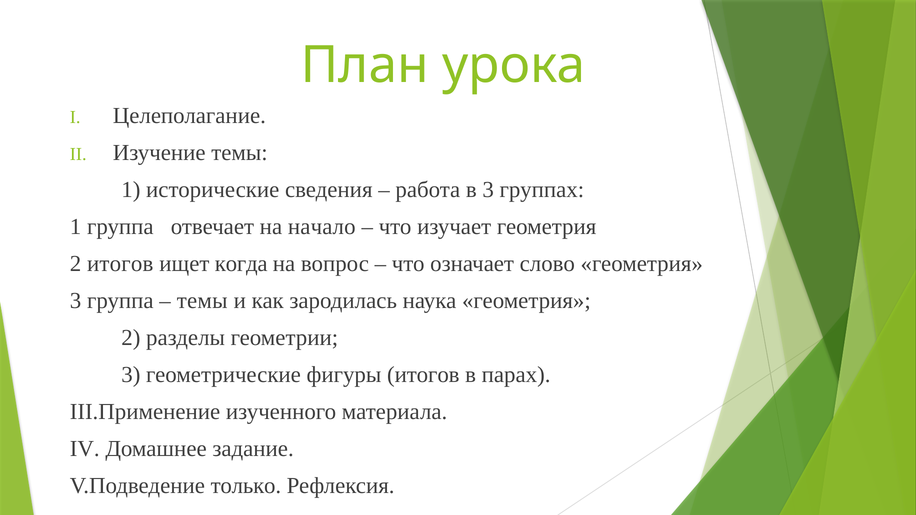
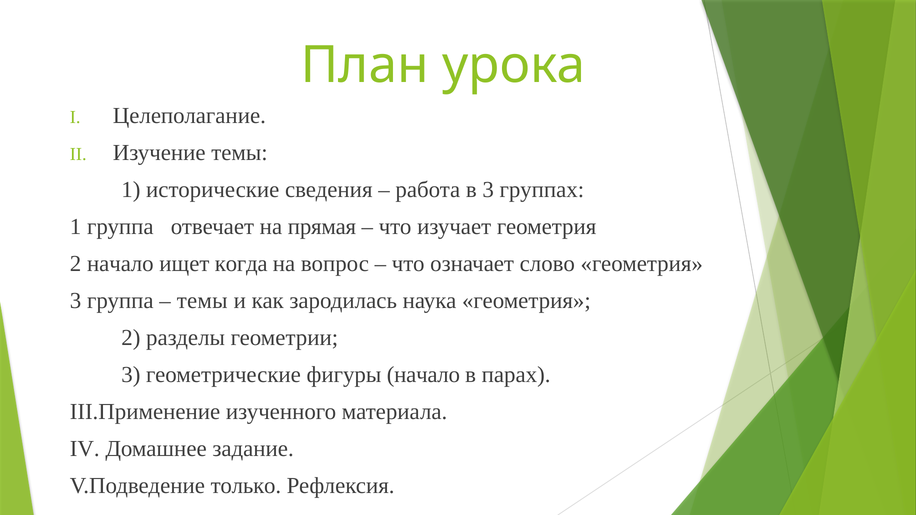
начало: начало -> прямая
2 итогов: итогов -> начало
фигуры итогов: итогов -> начало
